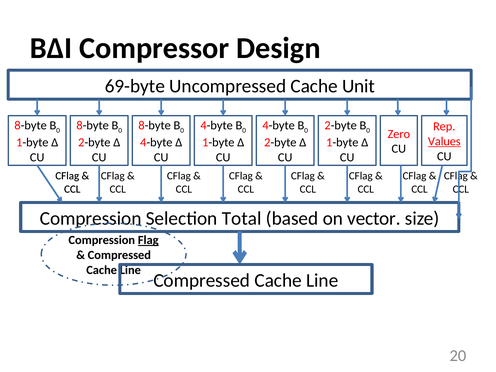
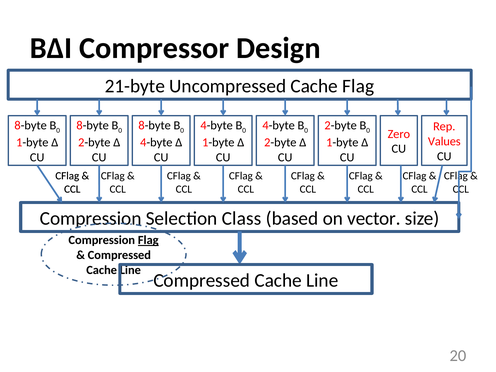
69-byte: 69-byte -> 21-byte
Cache Unit: Unit -> Flag
Values underline: present -> none
Total: Total -> Class
